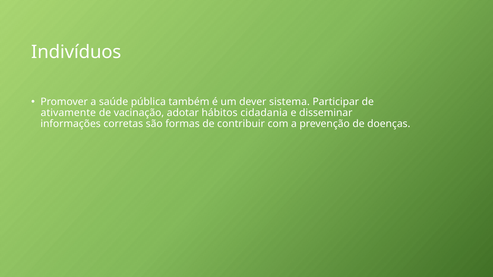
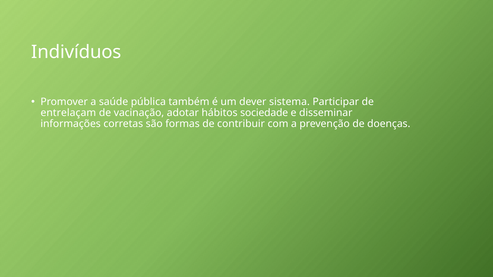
ativamente: ativamente -> entrelaçam
cidadania: cidadania -> sociedade
